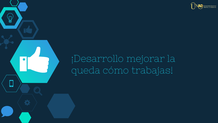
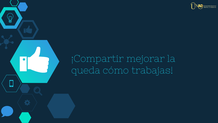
¡Desarrollo: ¡Desarrollo -> ¡Compartir
